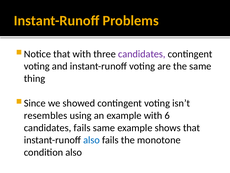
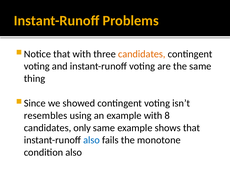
candidates at (142, 54) colour: purple -> orange
6: 6 -> 8
candidates fails: fails -> only
